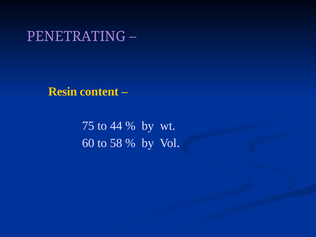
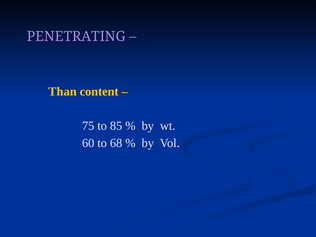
Resin: Resin -> Than
44: 44 -> 85
58: 58 -> 68
